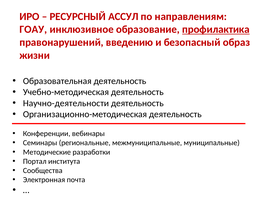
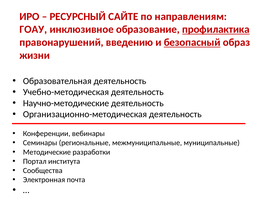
АССУЛ: АССУЛ -> САЙТЕ
безопасный underline: none -> present
Научно-деятельности: Научно-деятельности -> Научно-методические
